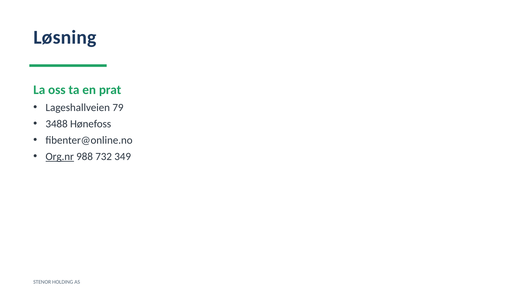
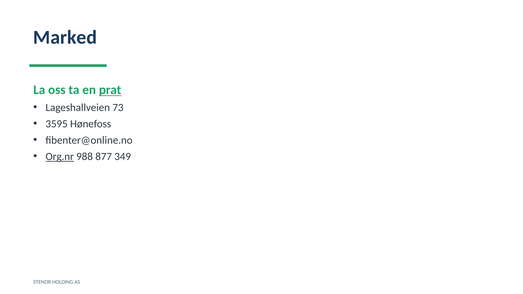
Løsning: Løsning -> Marked
prat underline: none -> present
79: 79 -> 73
3488: 3488 -> 3595
732: 732 -> 877
